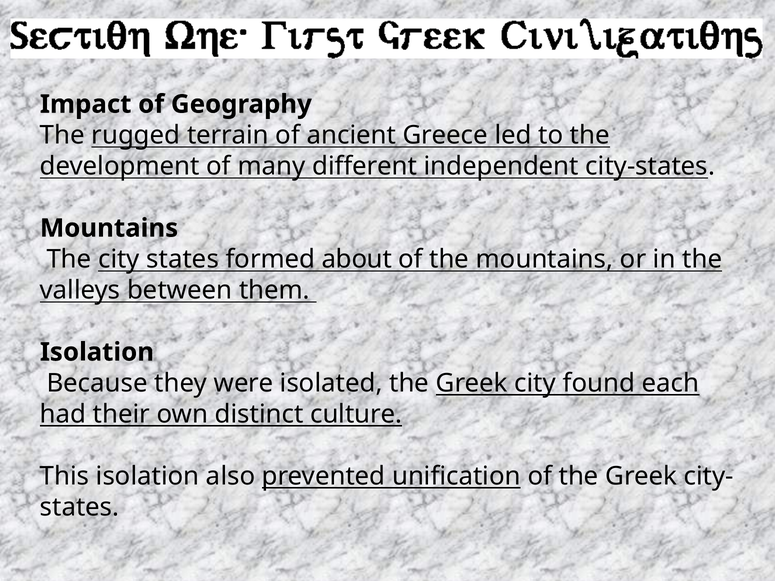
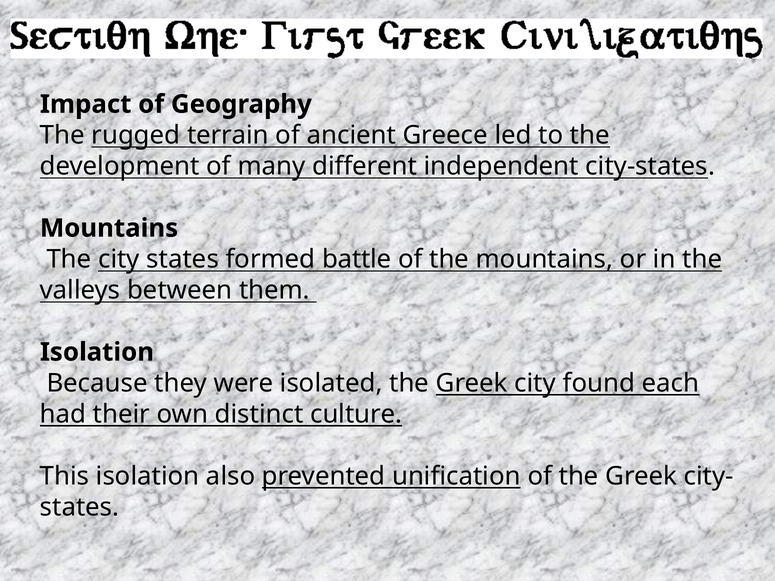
about: about -> battle
